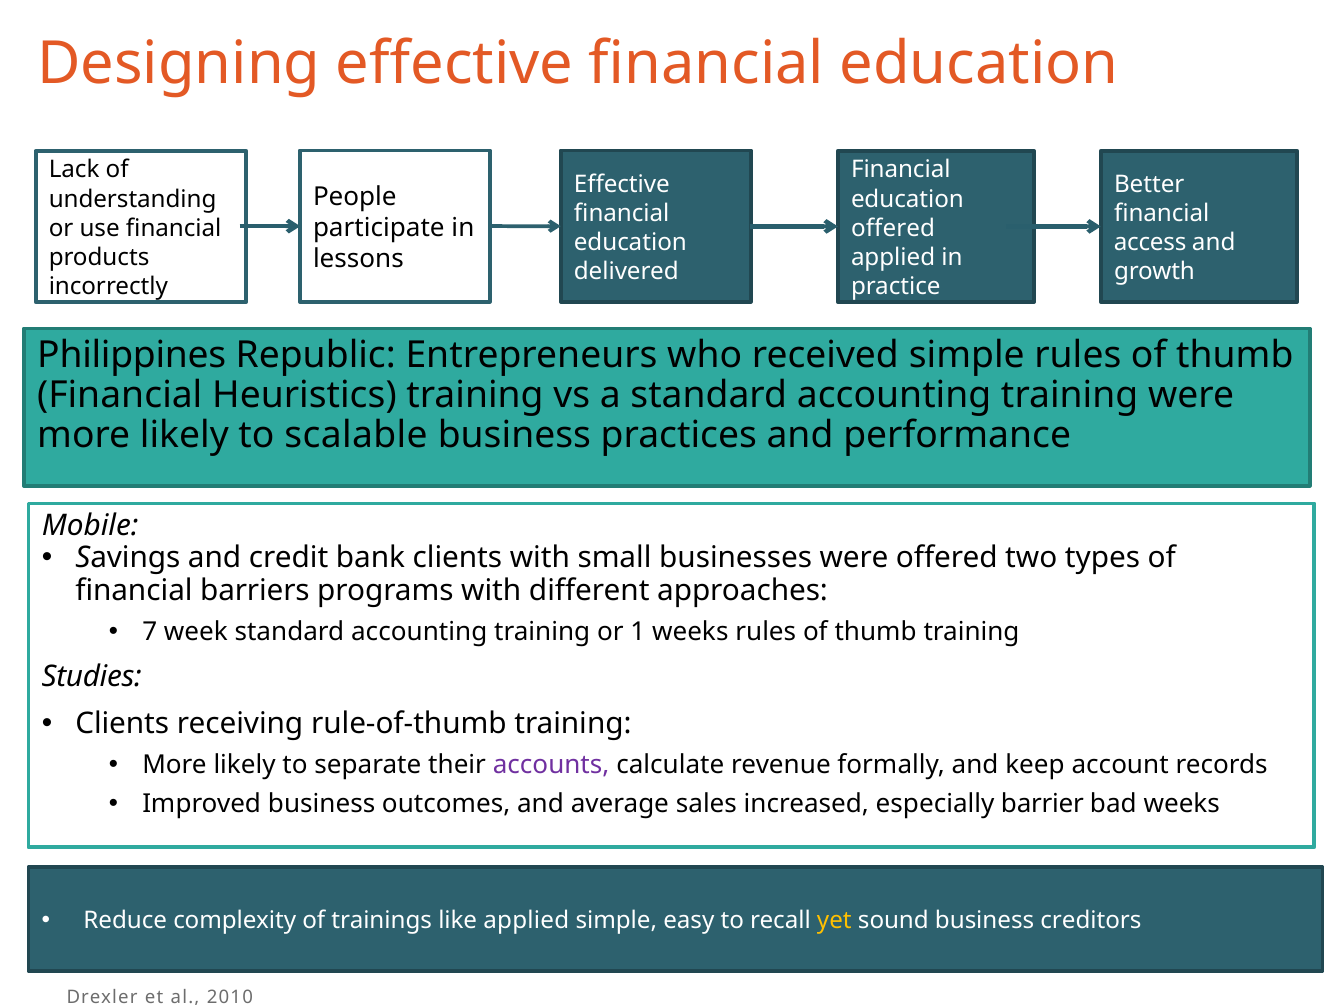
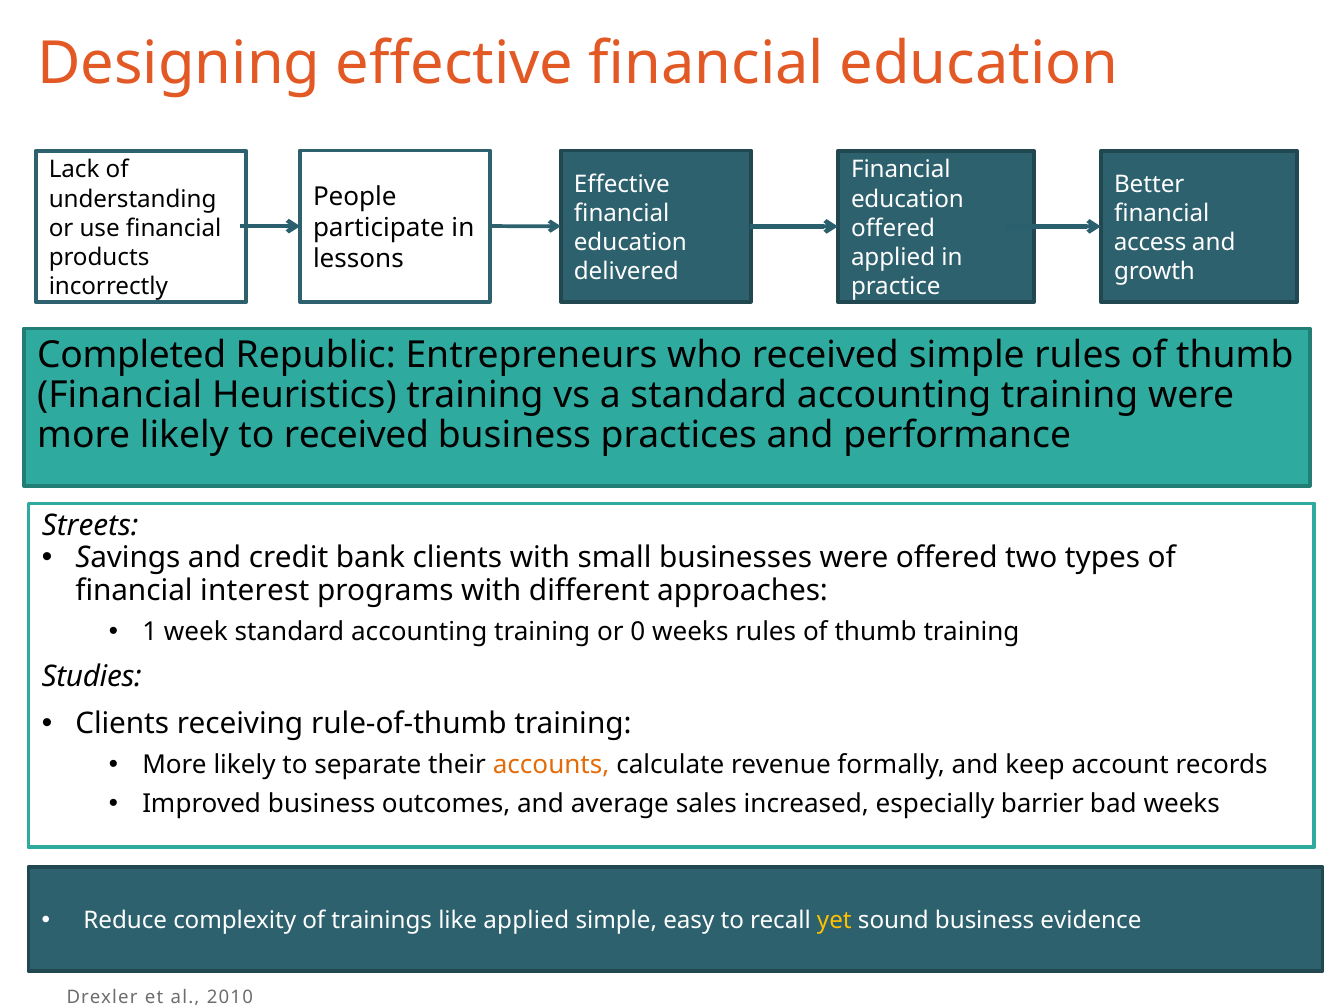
Philippines: Philippines -> Completed
to scalable: scalable -> received
Mobile: Mobile -> Streets
barriers: barriers -> interest
7: 7 -> 1
1: 1 -> 0
accounts colour: purple -> orange
creditors: creditors -> evidence
